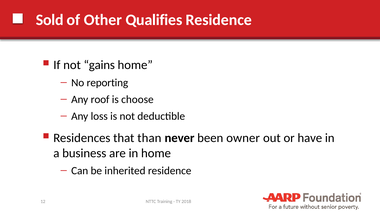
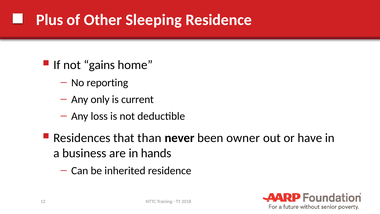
Sold: Sold -> Plus
Qualifies: Qualifies -> Sleeping
roof: roof -> only
choose: choose -> current
in home: home -> hands
